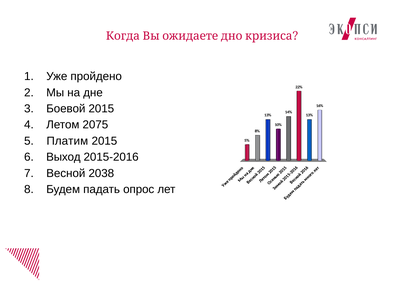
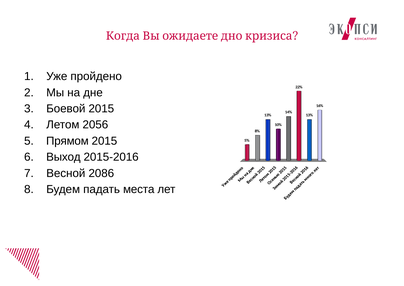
2075: 2075 -> 2056
Платим: Платим -> Прямом
2038: 2038 -> 2086
опрос: опрос -> места
